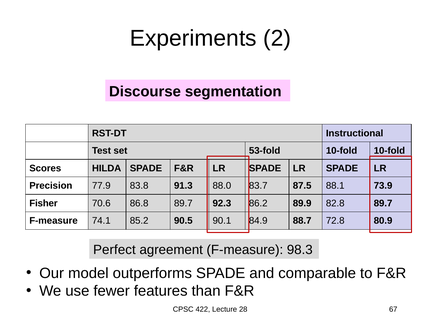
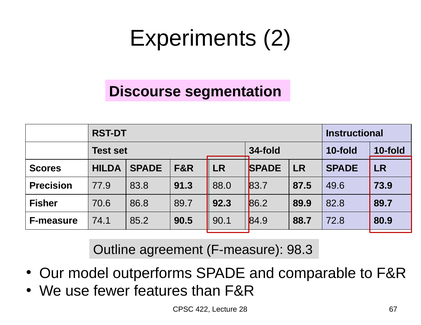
53-fold: 53-fold -> 34-fold
88.1: 88.1 -> 49.6
Perfect: Perfect -> Outline
